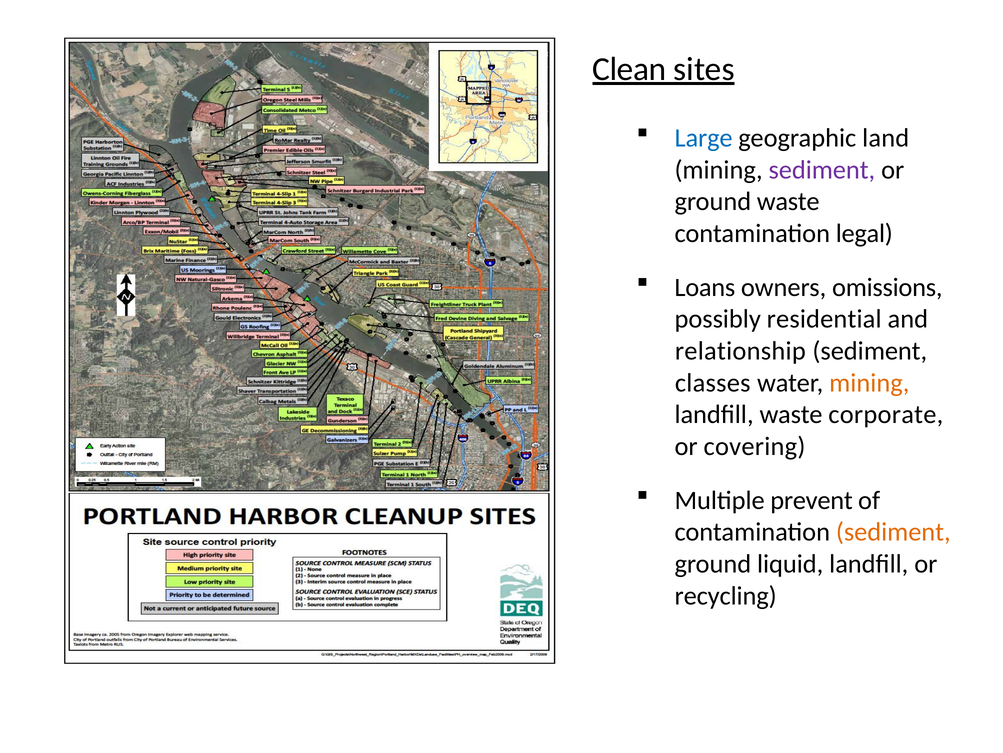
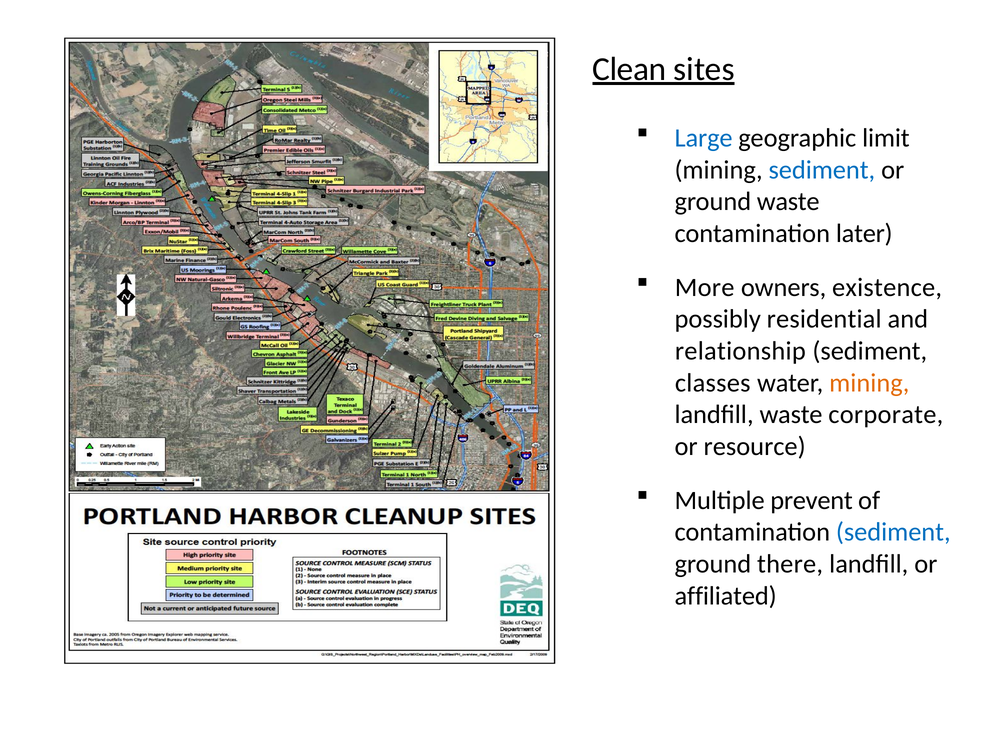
land: land -> limit
sediment at (822, 170) colour: purple -> blue
legal: legal -> later
Loans: Loans -> More
omissions: omissions -> existence
covering: covering -> resource
sediment at (893, 532) colour: orange -> blue
liquid: liquid -> there
recycling: recycling -> affiliated
